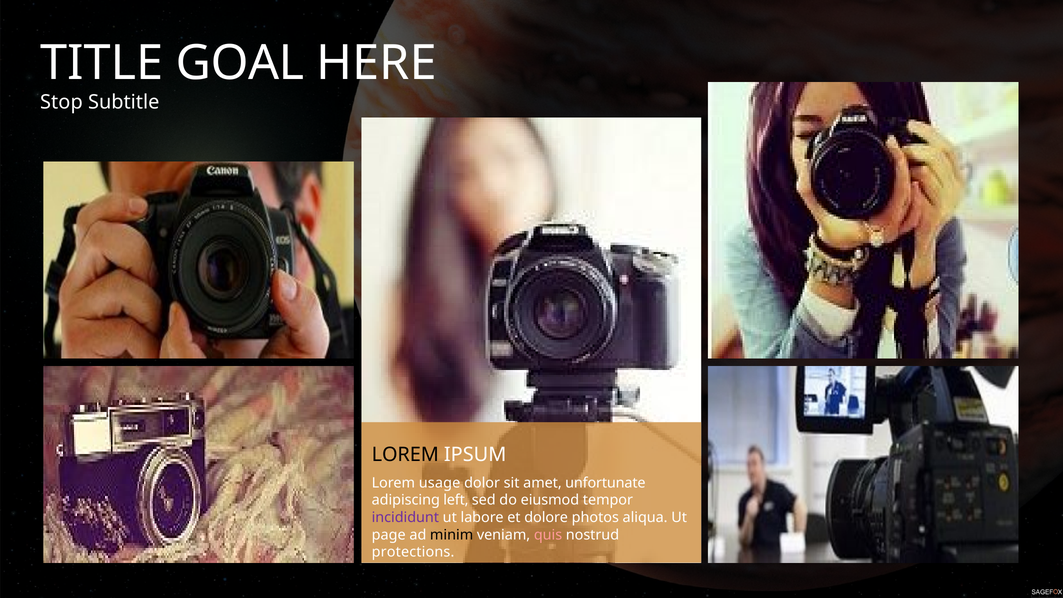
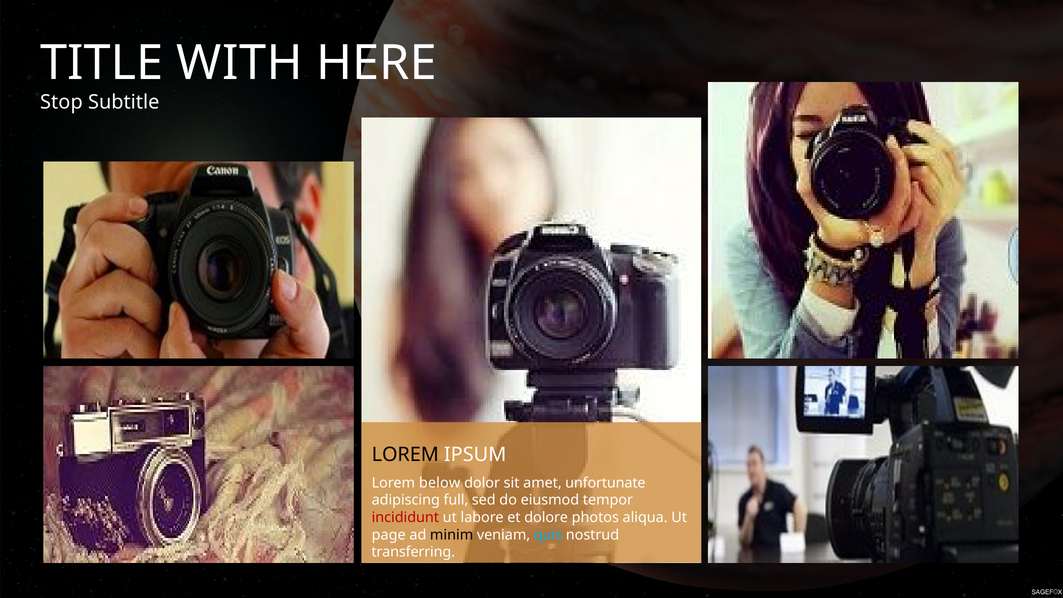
GOAL: GOAL -> WITH
usage: usage -> below
left: left -> full
incididunt colour: purple -> red
quis colour: pink -> light blue
protections: protections -> transferring
